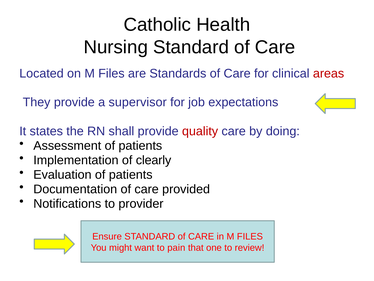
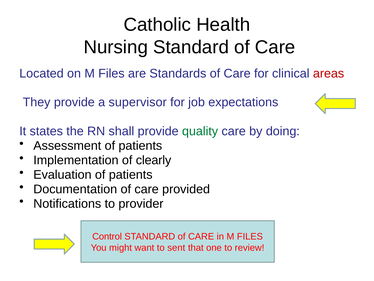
quality colour: red -> green
Ensure: Ensure -> Control
pain: pain -> sent
